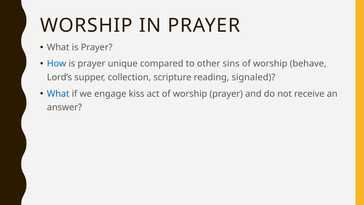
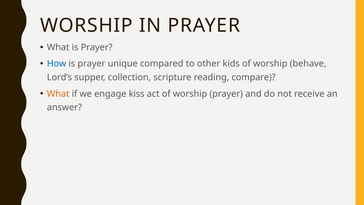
sins: sins -> kids
signaled: signaled -> compare
What at (58, 94) colour: blue -> orange
